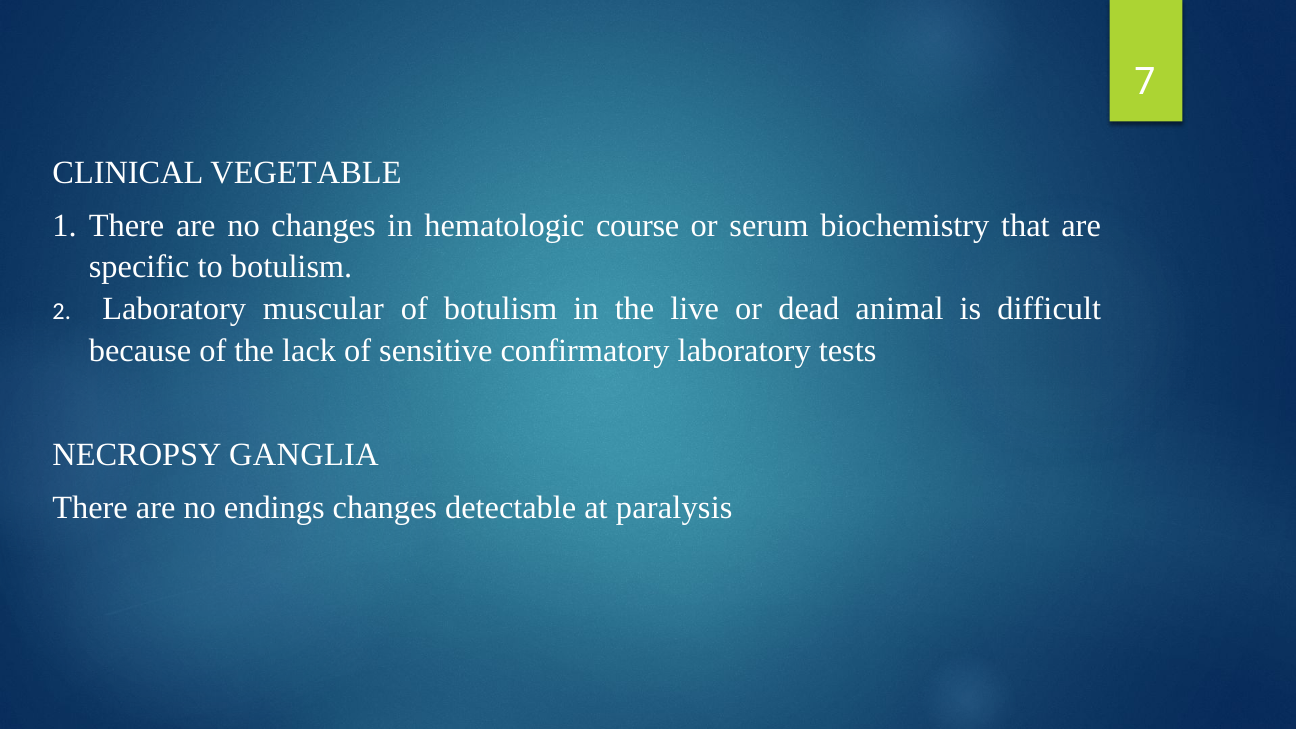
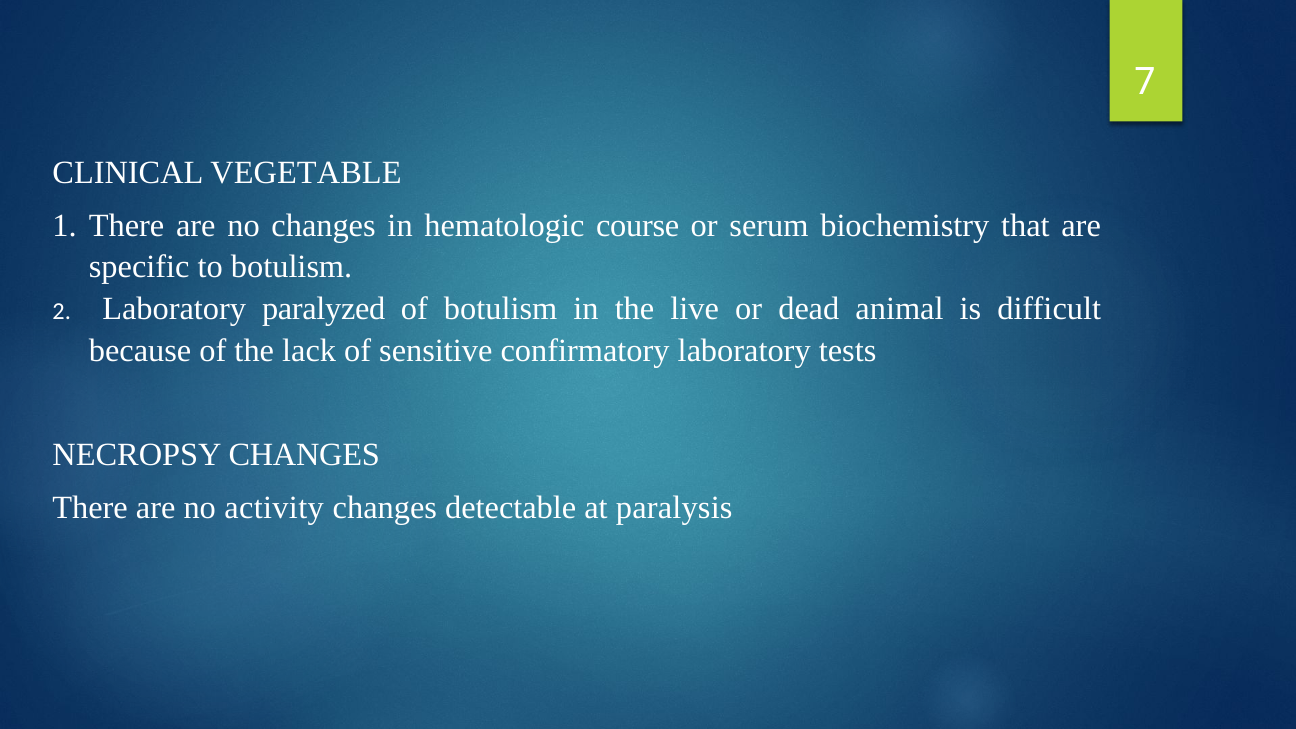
muscular: muscular -> paralyzed
NECROPSY GANGLIA: GANGLIA -> CHANGES
endings: endings -> activity
